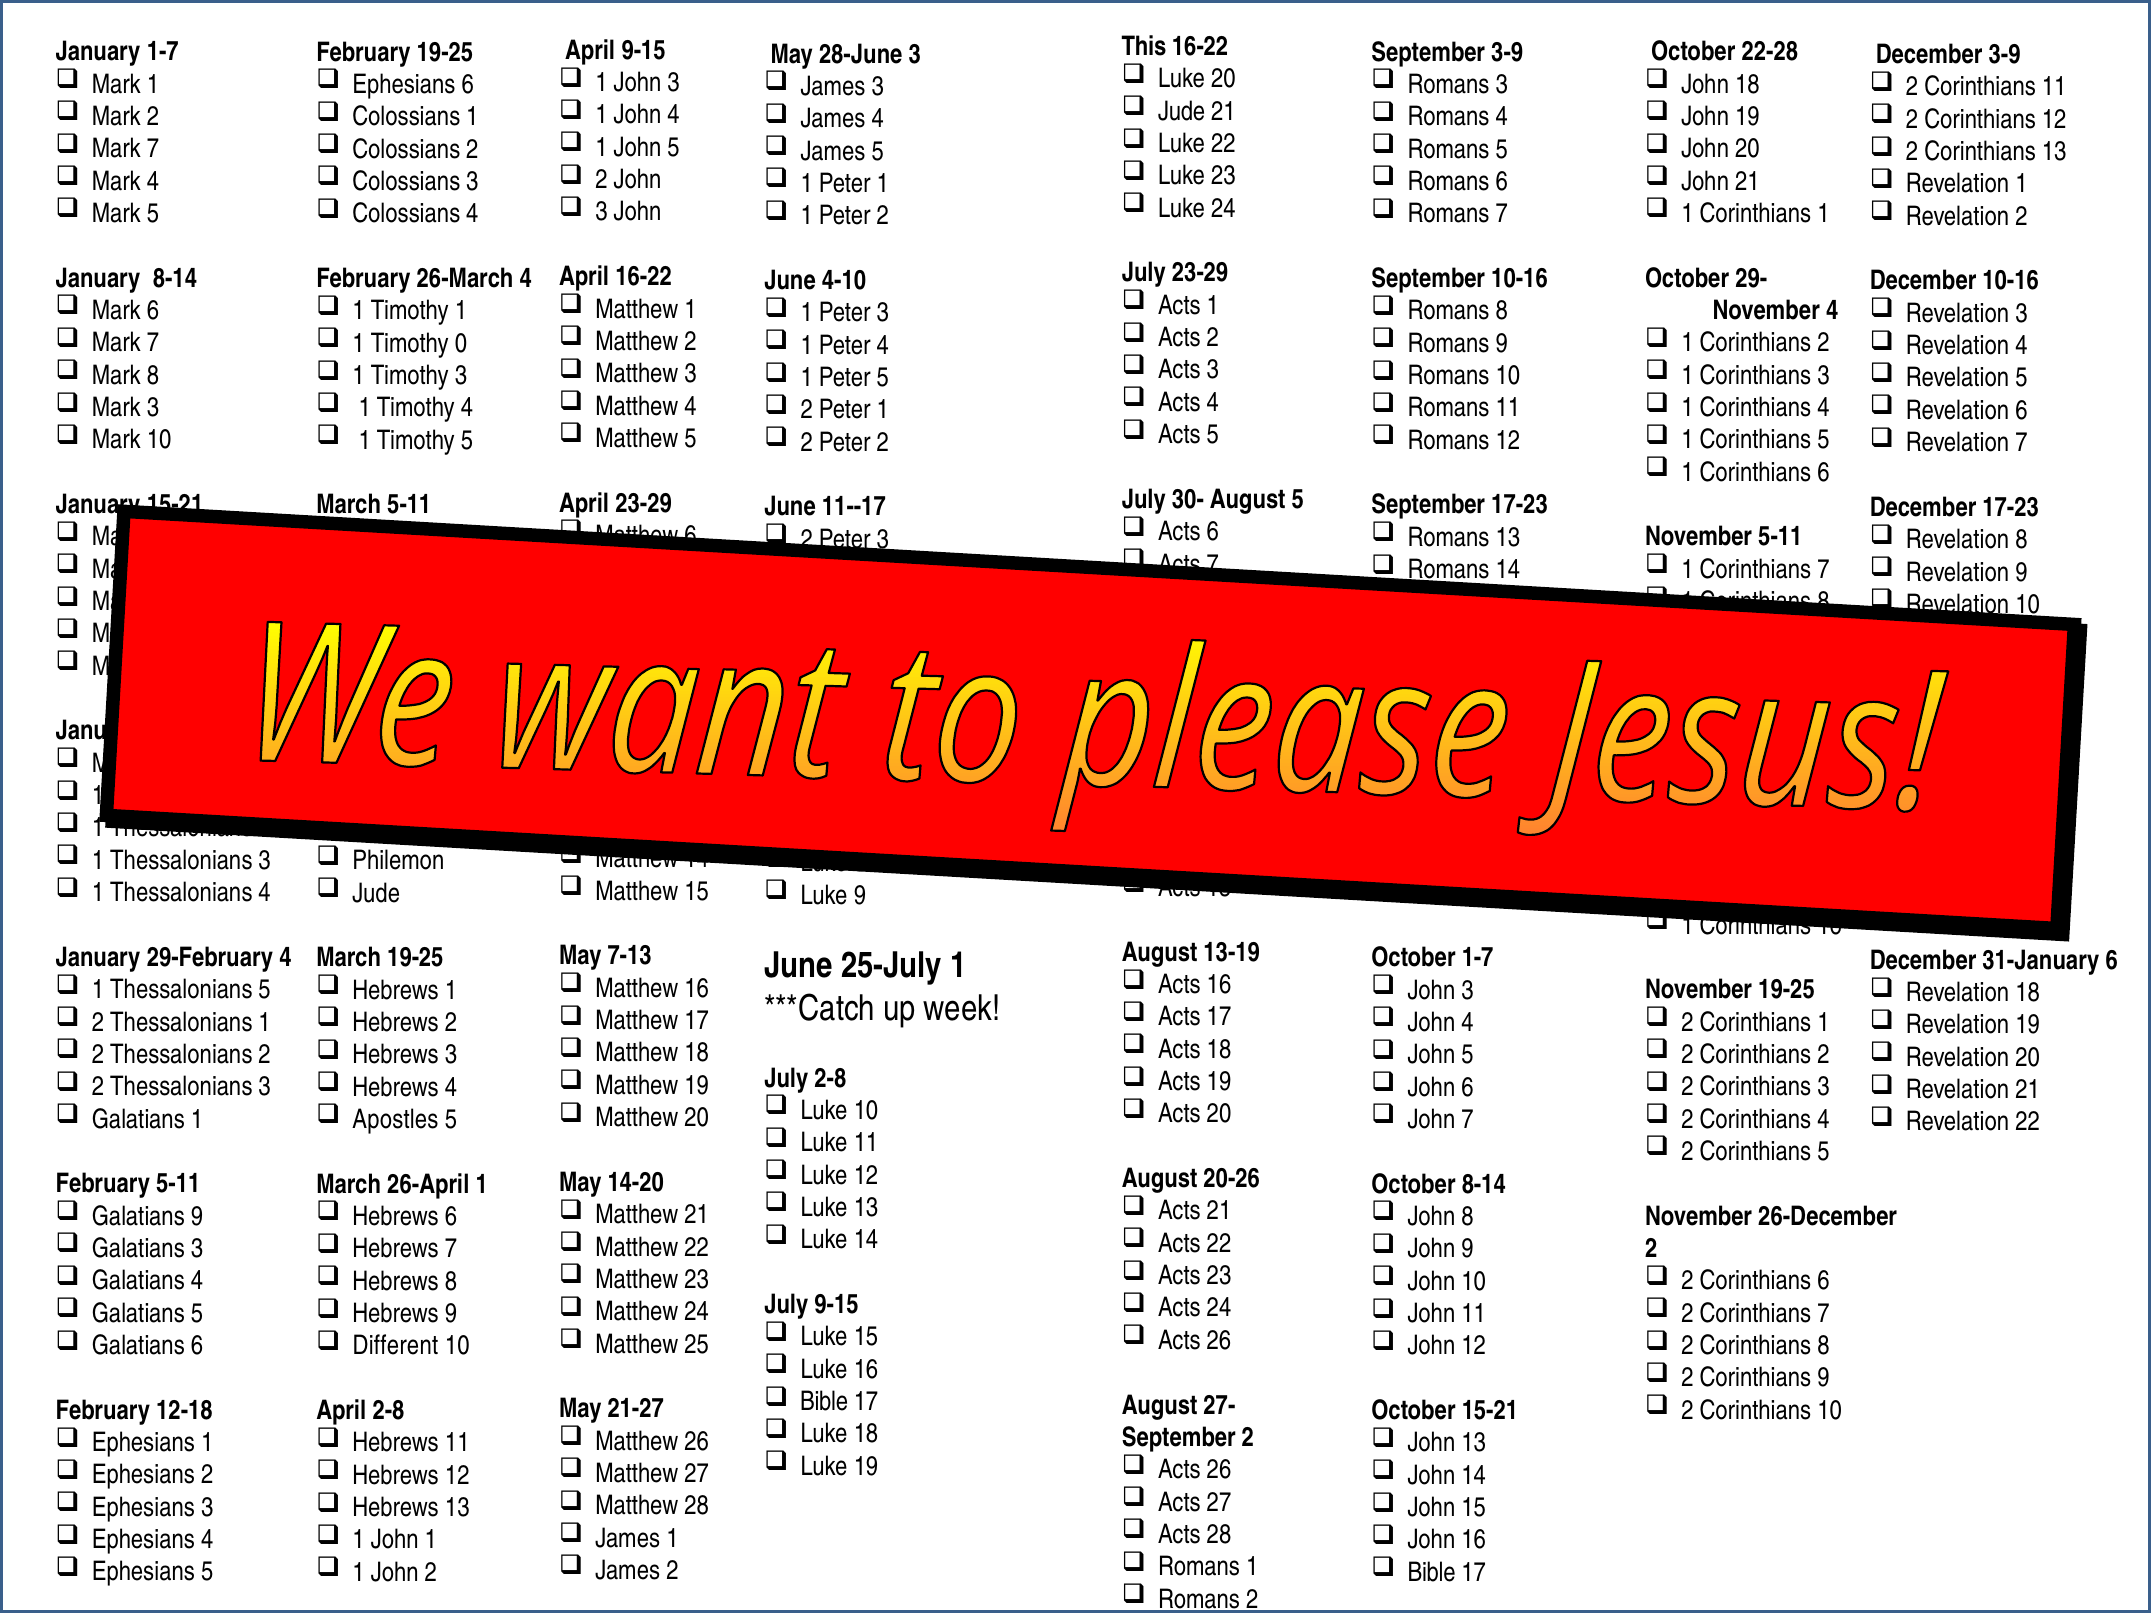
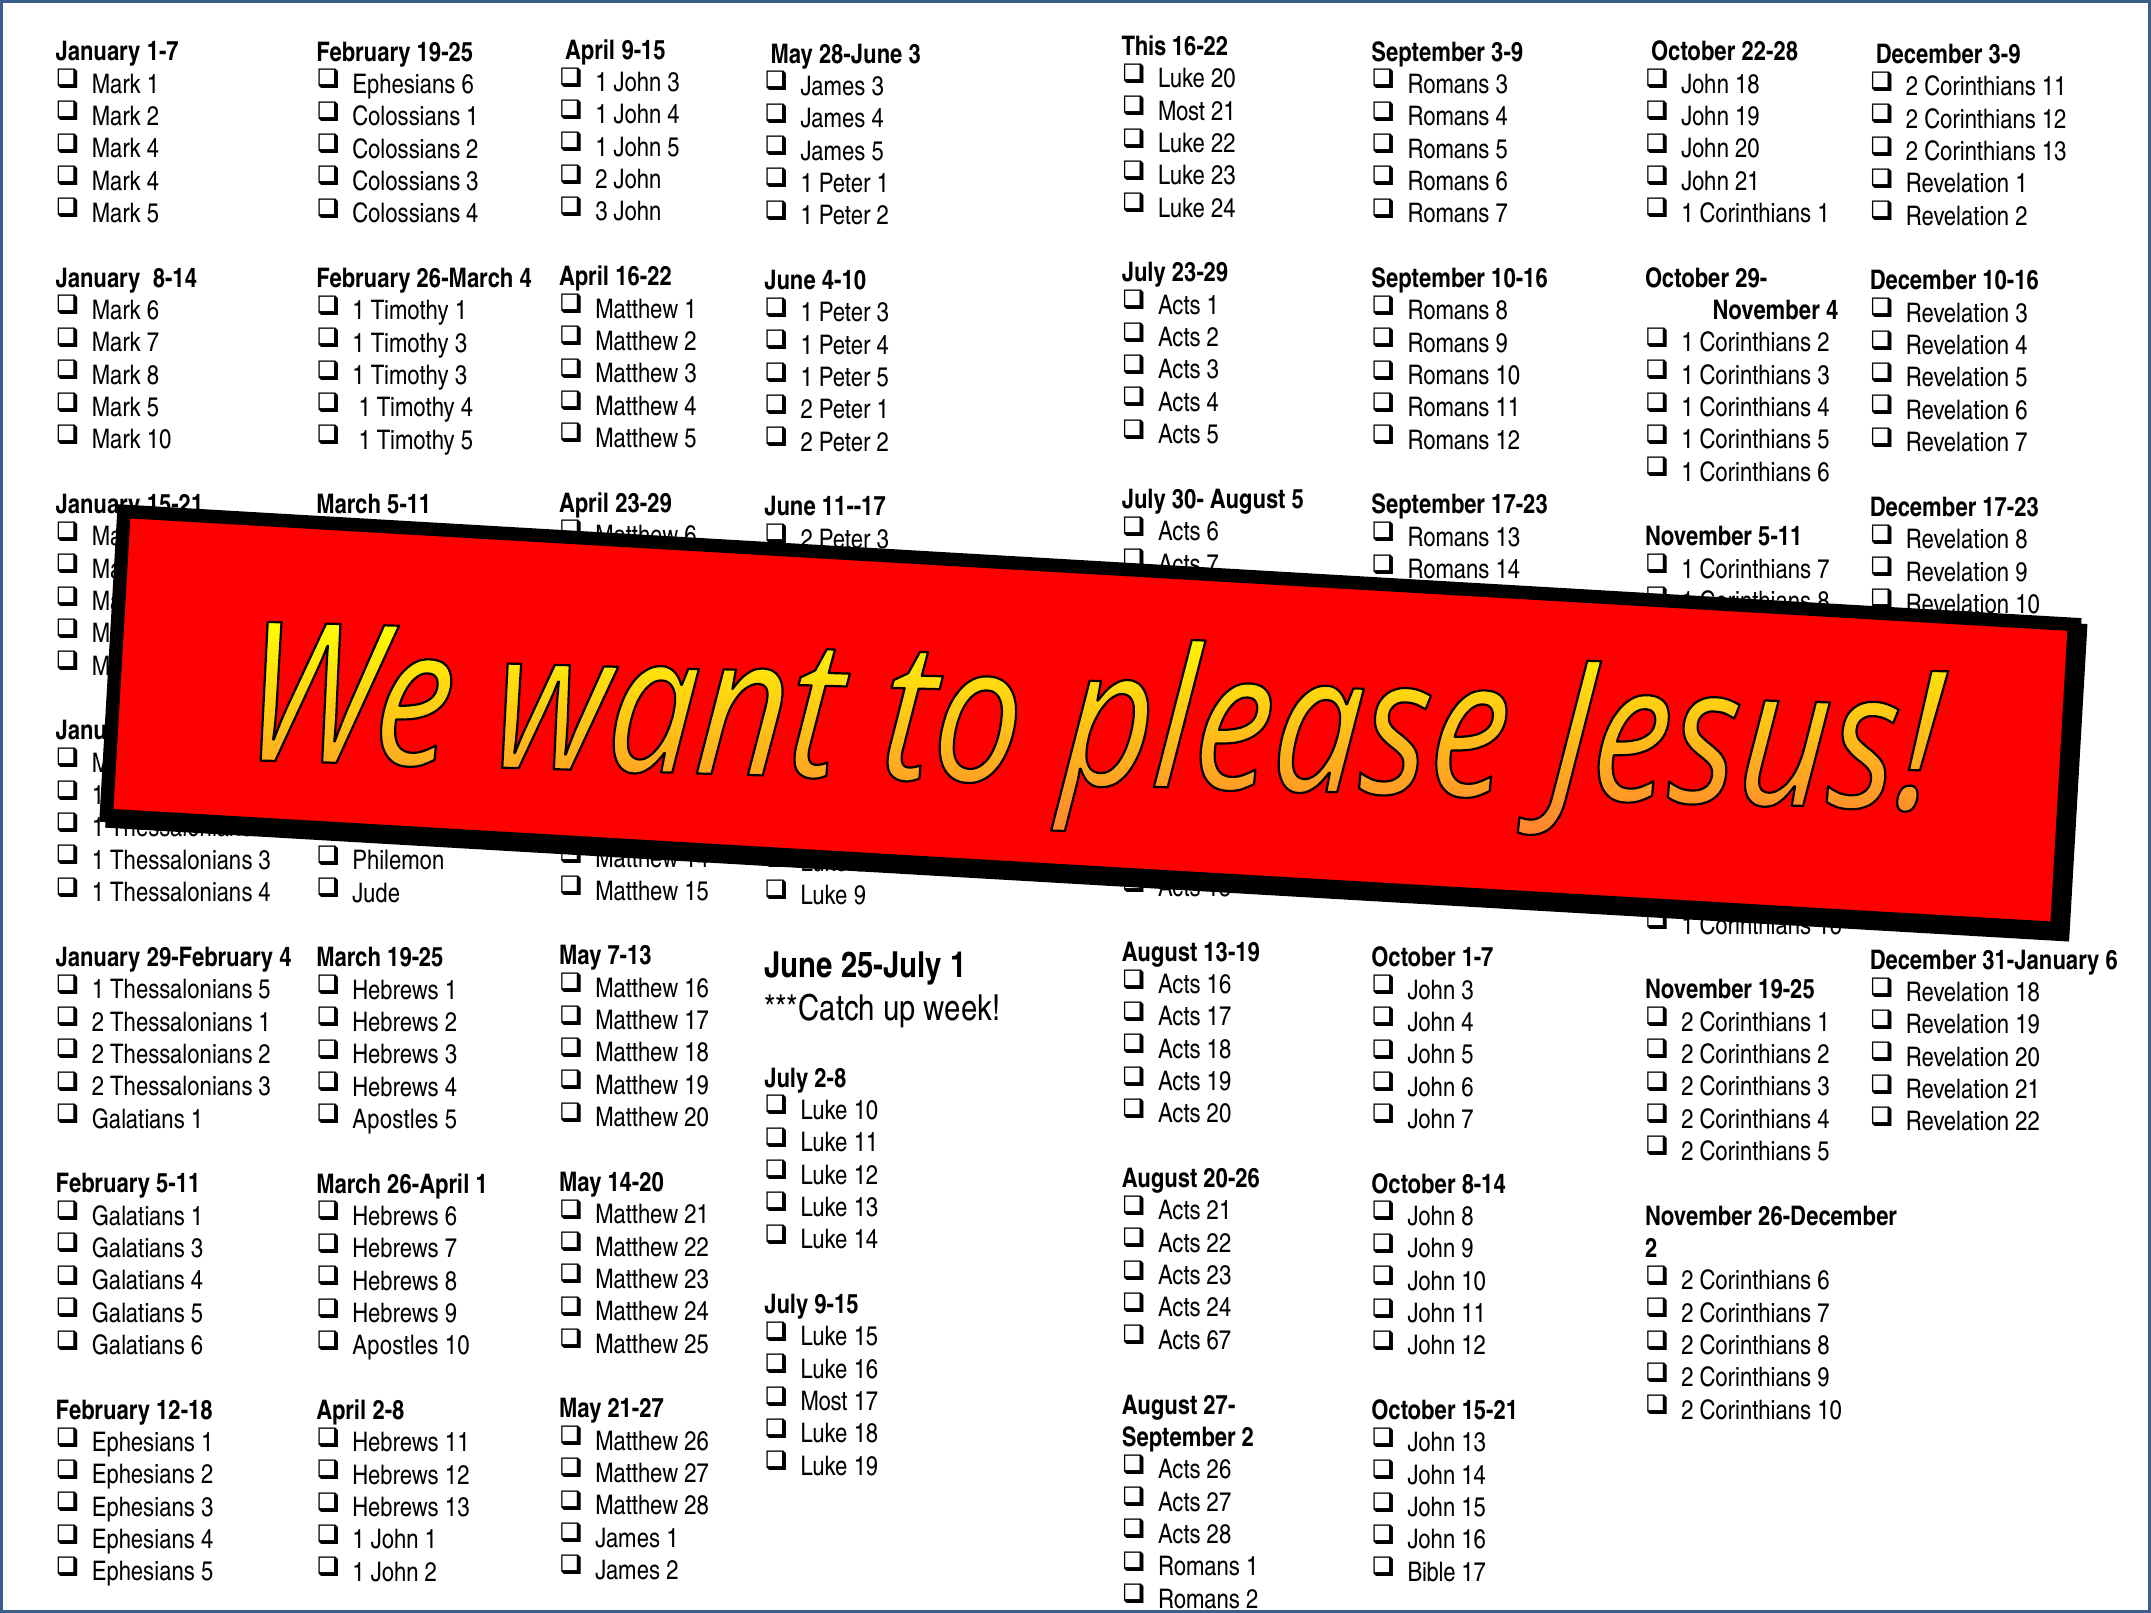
Jude at (1182, 111): Jude -> Most
7 at (153, 149): 7 -> 4
0 at (461, 343): 0 -> 3
3 at (153, 408): 3 -> 5
9 at (197, 1216): 9 -> 1
26 at (1219, 1341): 26 -> 67
Different at (395, 1346): Different -> Apostles
Bible at (824, 1402): Bible -> Most
